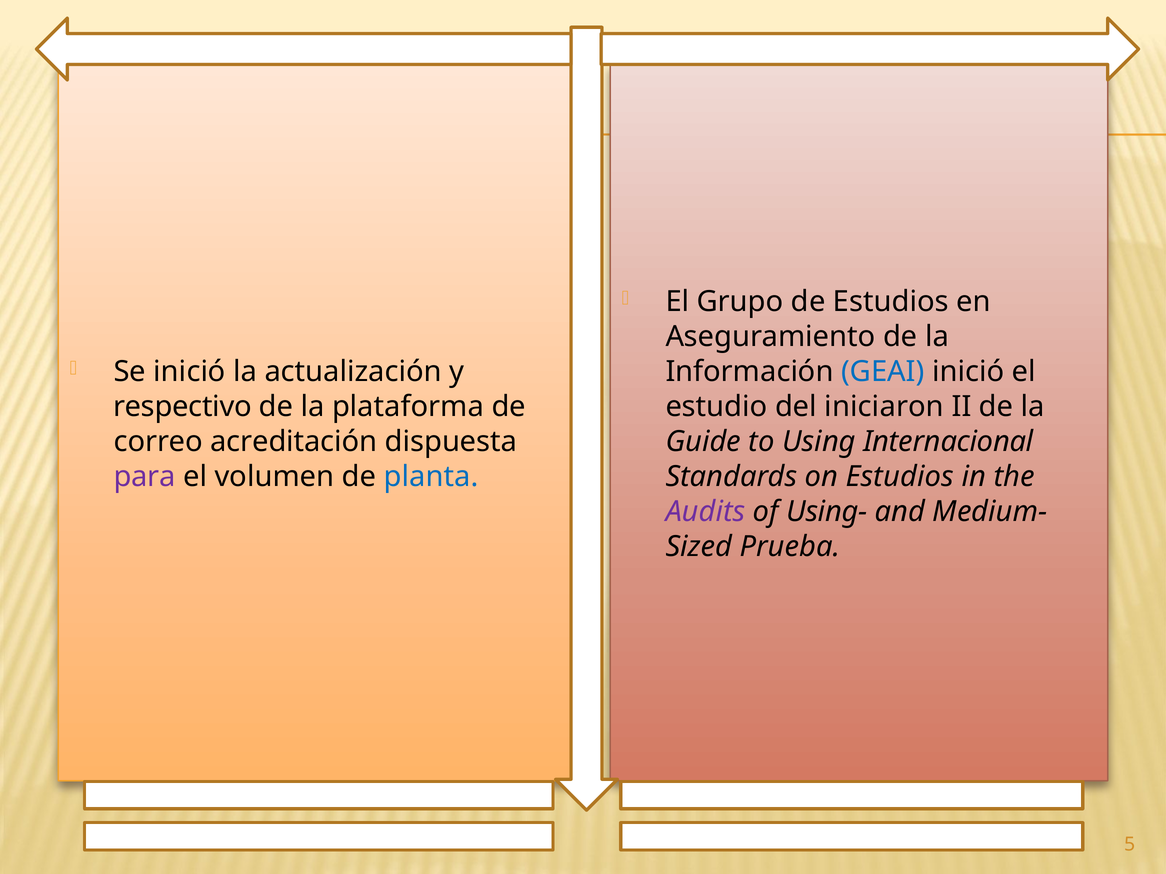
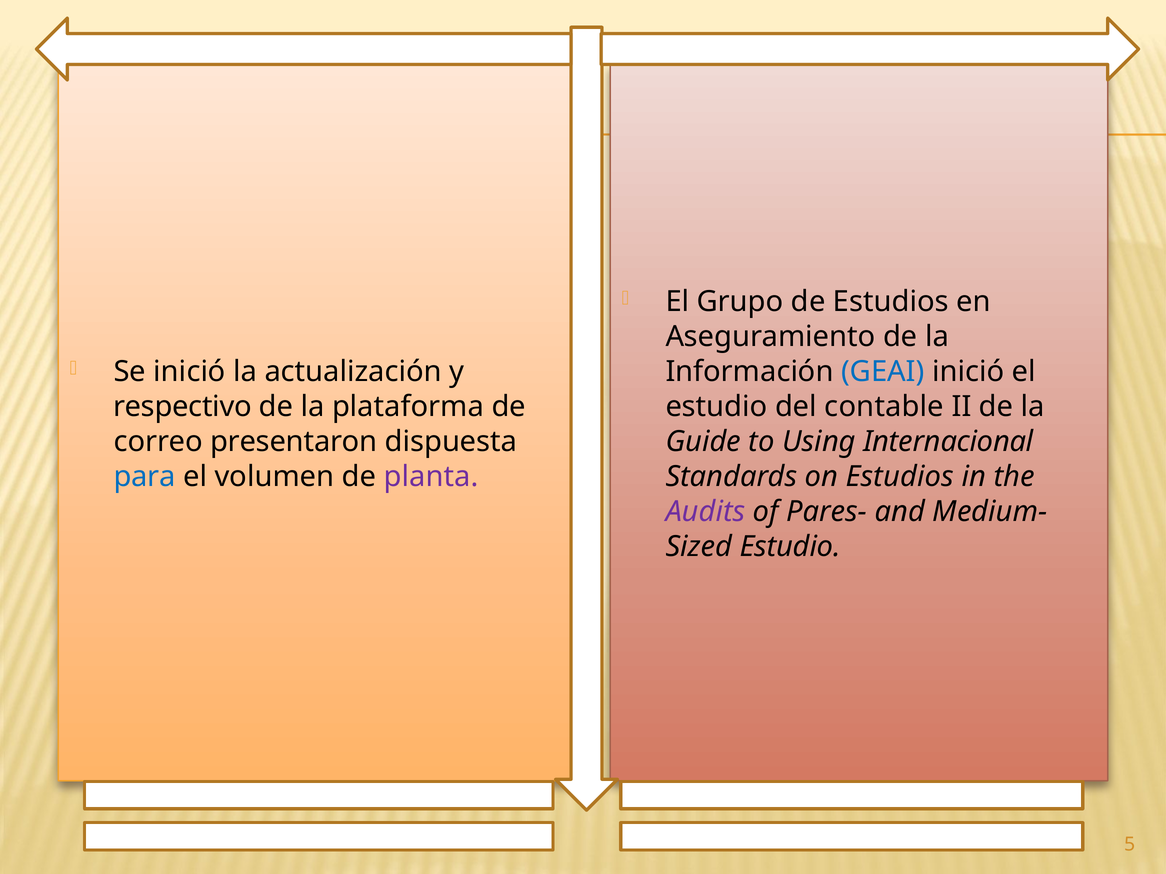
iniciaron: iniciaron -> contable
acreditación: acreditación -> presentaron
para colour: purple -> blue
planta colour: blue -> purple
Using-: Using- -> Pares-
Prueba at (790, 547): Prueba -> Estudio
